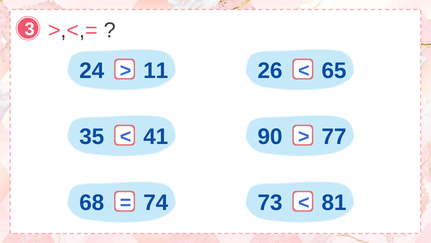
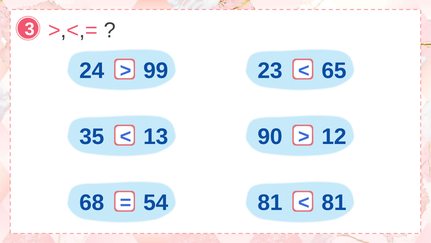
11: 11 -> 99
26: 26 -> 23
41: 41 -> 13
77: 77 -> 12
74: 74 -> 54
73 at (270, 202): 73 -> 81
